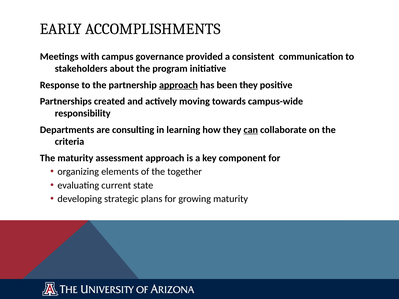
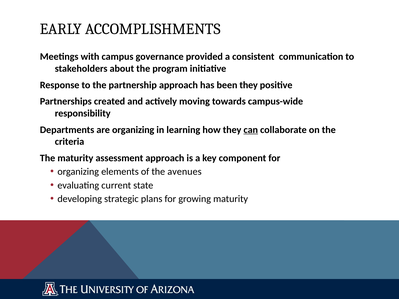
approach at (178, 85) underline: present -> none
are consulting: consulting -> organizing
together: together -> avenues
